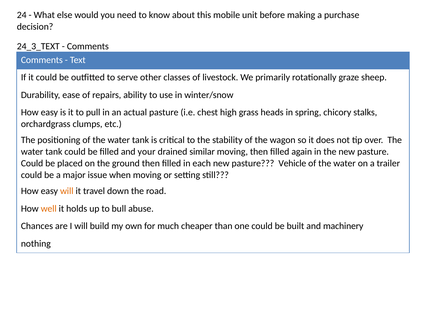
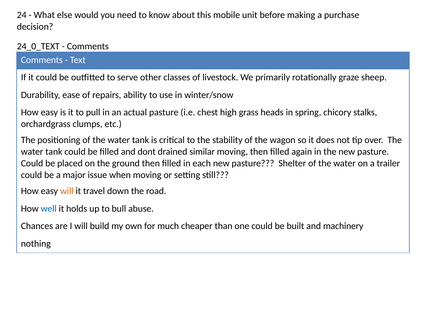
24_3_TEXT: 24_3_TEXT -> 24_0_TEXT
your: your -> dont
Vehicle: Vehicle -> Shelter
well colour: orange -> blue
